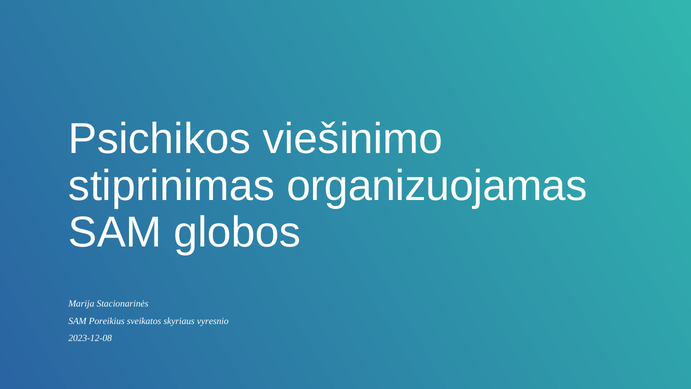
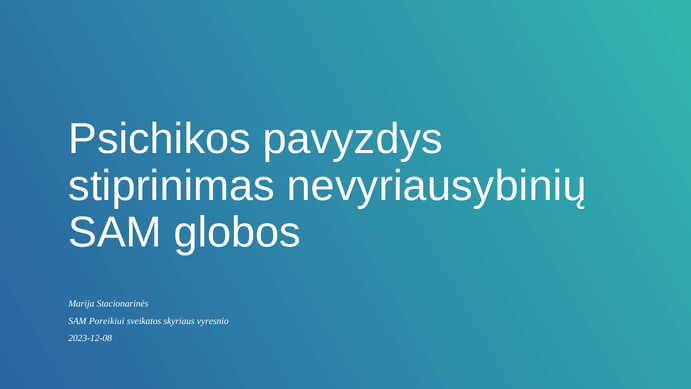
viešinimo: viešinimo -> pavyzdys
organizuojamas: organizuojamas -> nevyriausybinių
Poreikius: Poreikius -> Poreikiui
